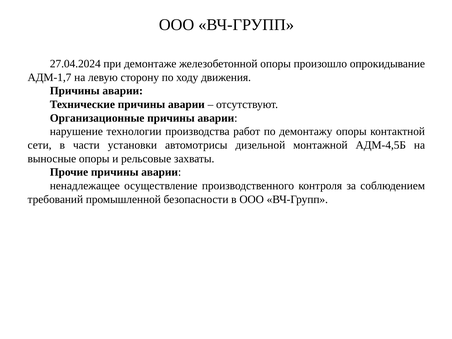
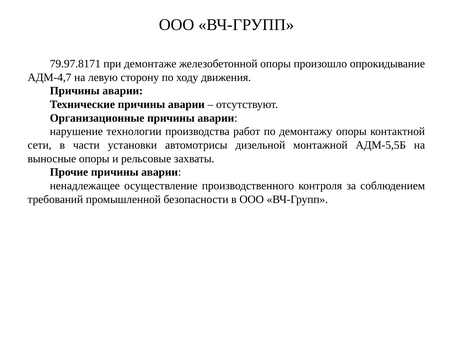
27.04.2024: 27.04.2024 -> 79.97.8171
АДМ-1,7: АДМ-1,7 -> АДМ-4,7
АДМ-4,5Б: АДМ-4,5Б -> АДМ-5,5Б
